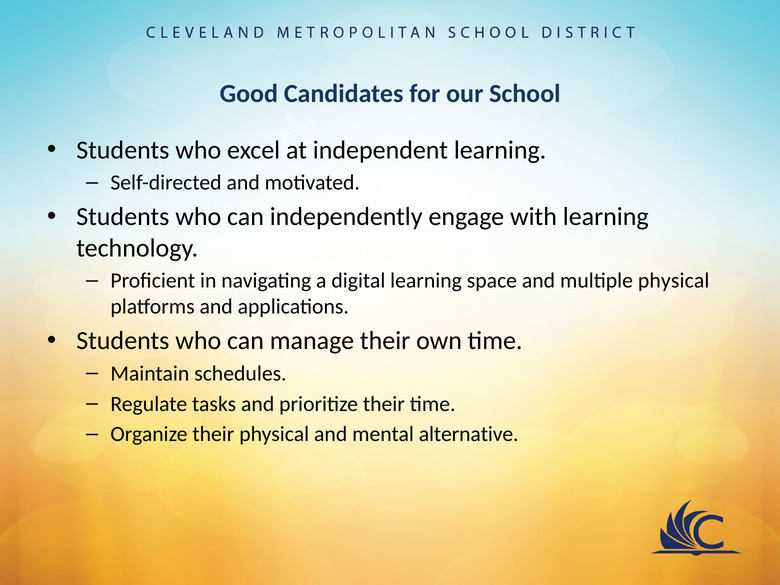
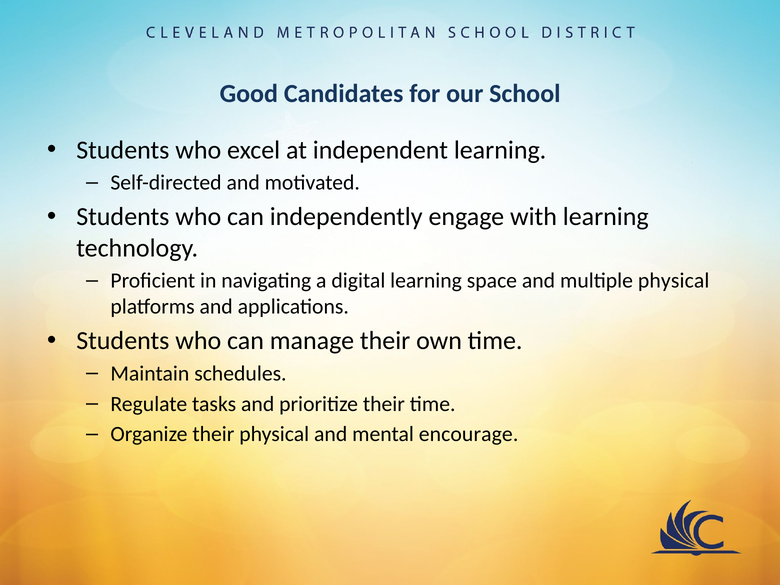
alternative: alternative -> encourage
